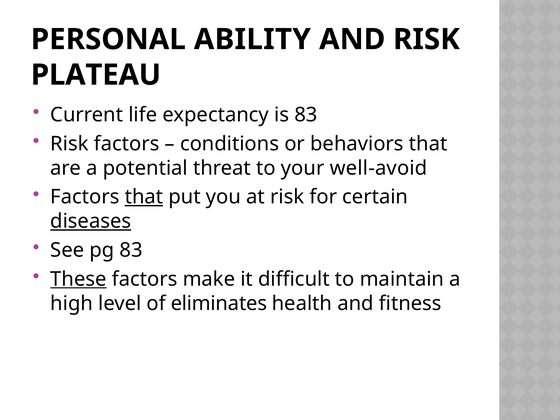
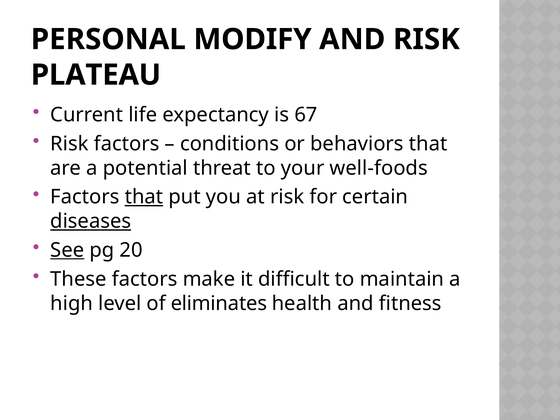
ABILITY: ABILITY -> MODIFY
is 83: 83 -> 67
well-avoid: well-avoid -> well-foods
See underline: none -> present
pg 83: 83 -> 20
These underline: present -> none
